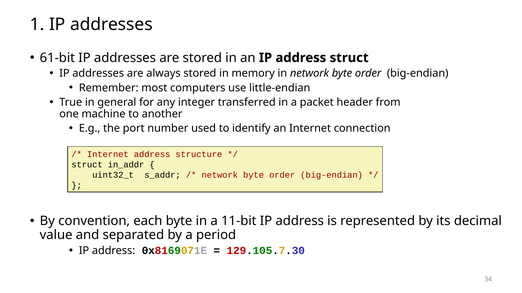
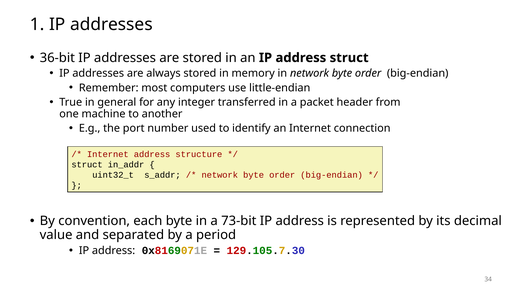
61-bit: 61-bit -> 36-bit
11-bit: 11-bit -> 73-bit
